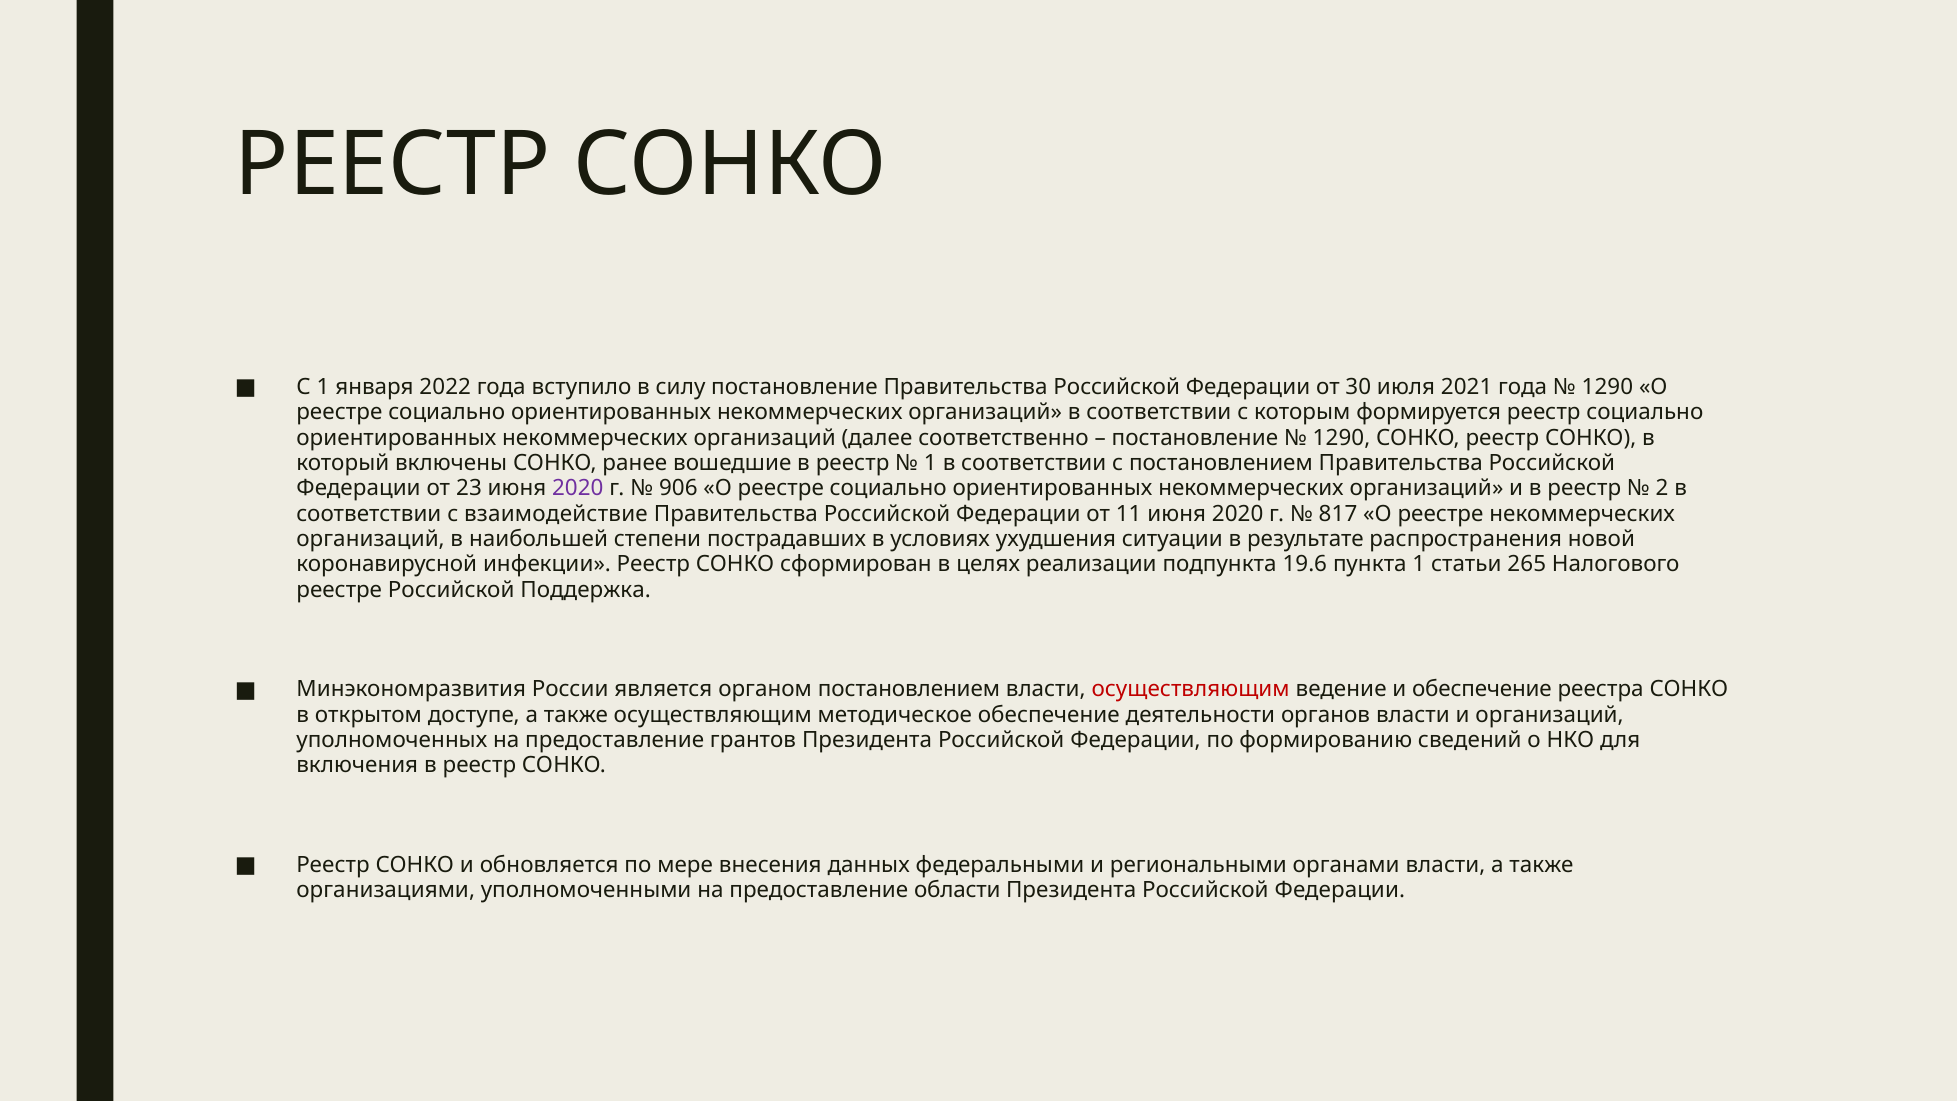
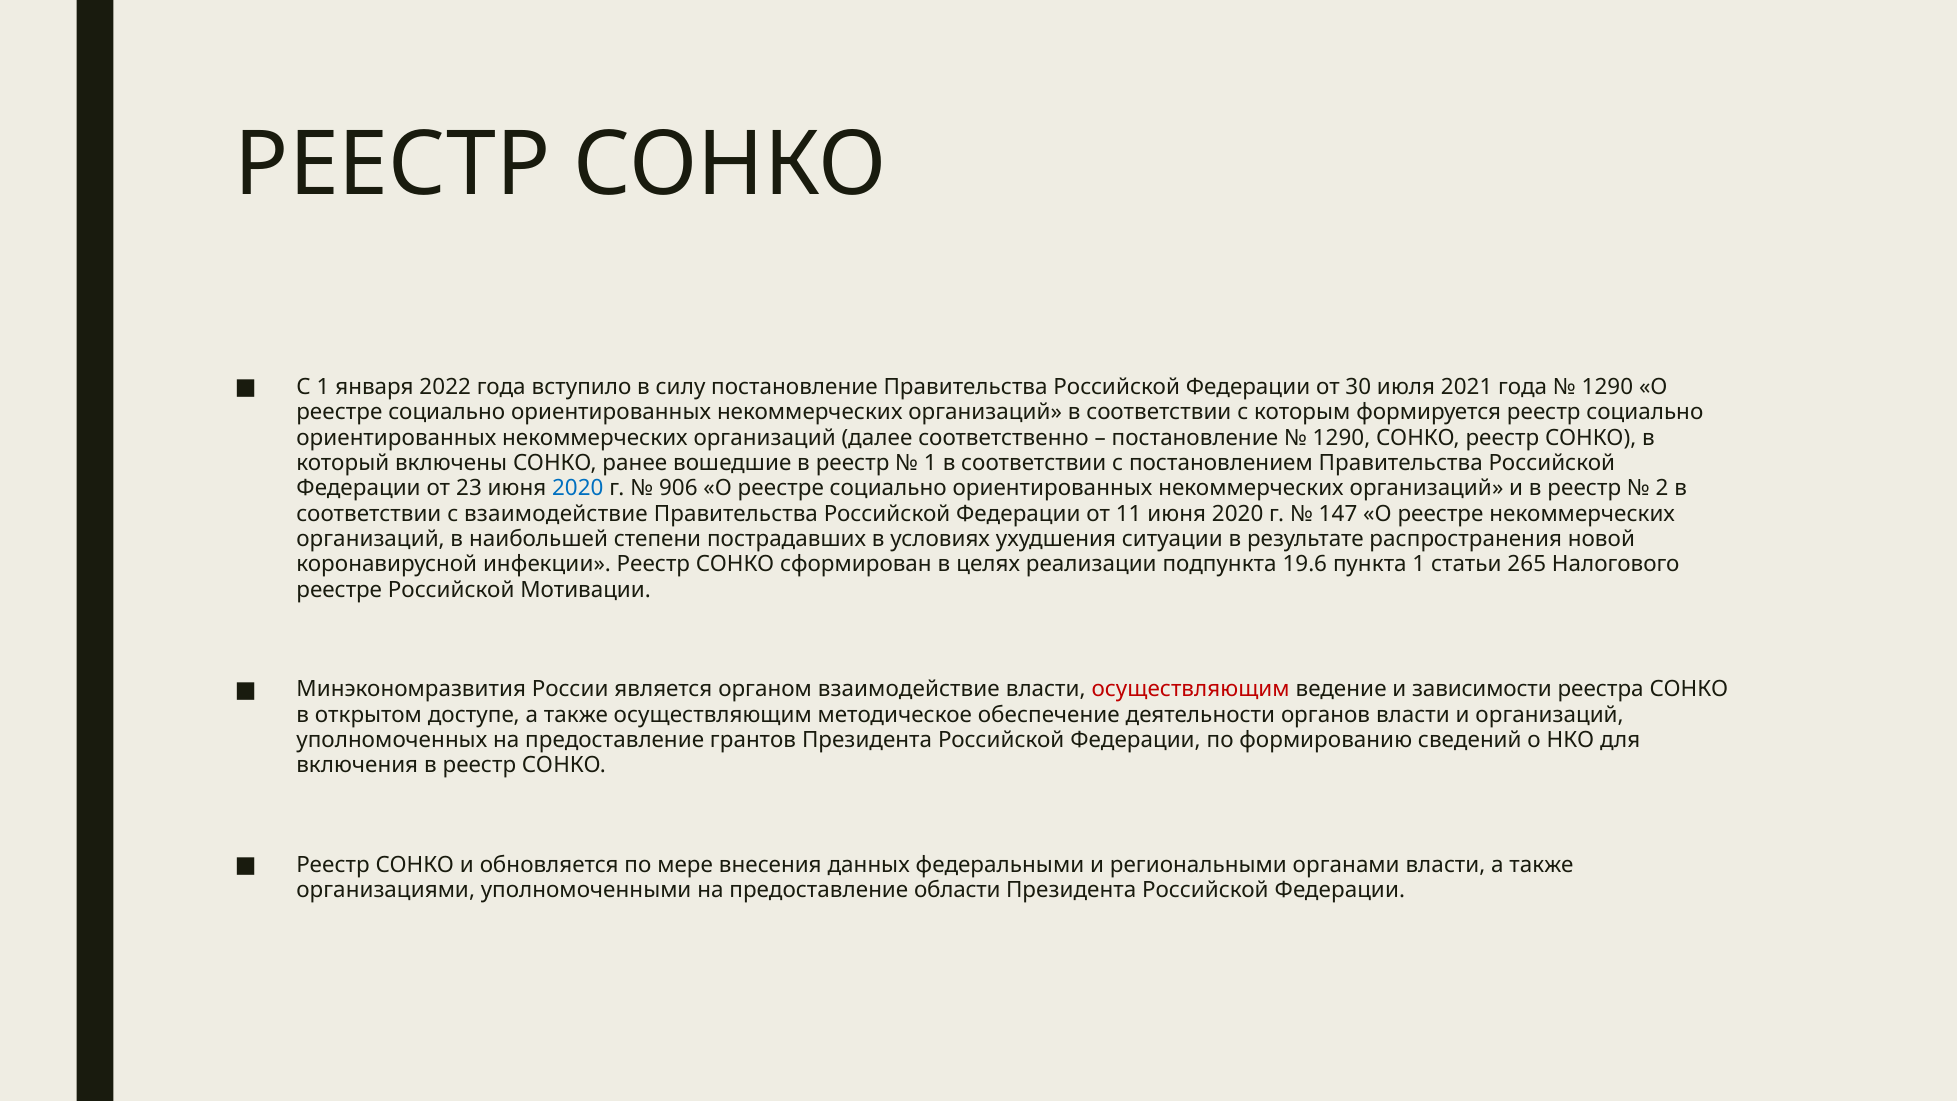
2020 at (578, 488) colour: purple -> blue
817: 817 -> 147
Поддержка: Поддержка -> Мотивации
органом постановлением: постановлением -> взаимодействие
и обеспечение: обеспечение -> зависимости
